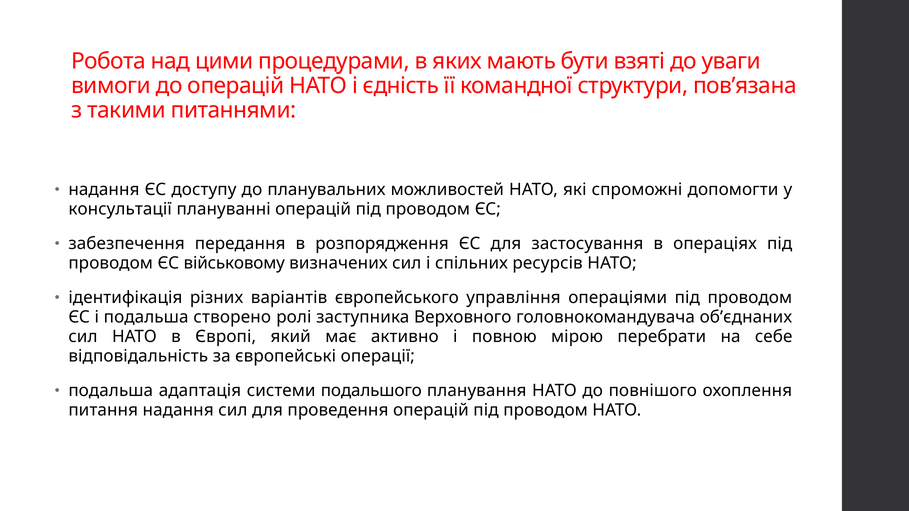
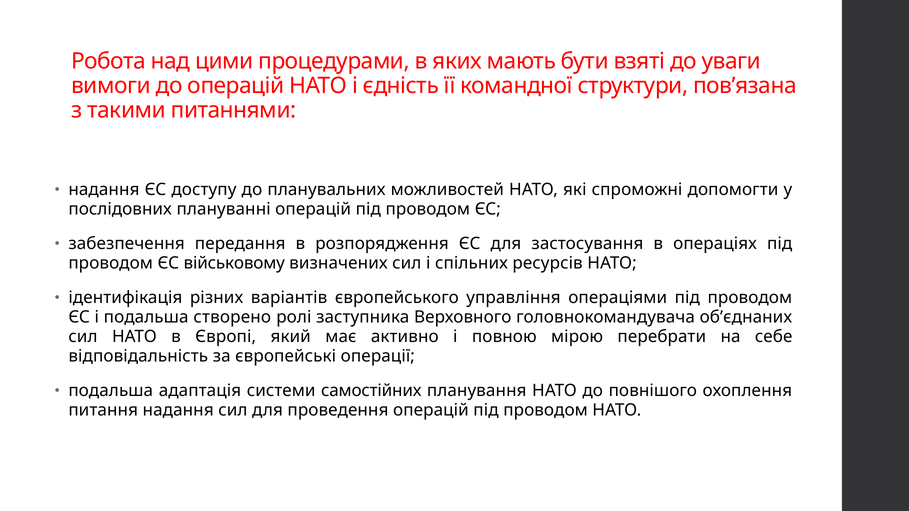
консультації: консультації -> послідовних
подальшого: подальшого -> самостійних
